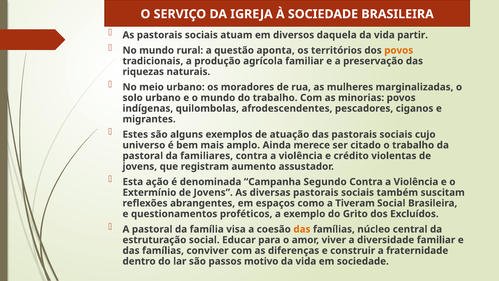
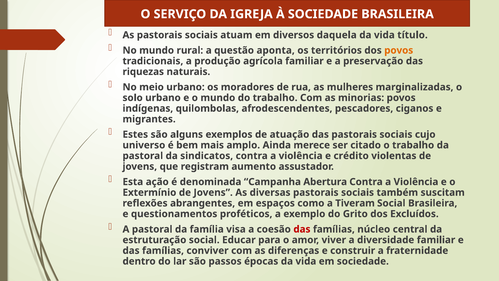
partir: partir -> título
familiares: familiares -> sindicatos
Segundo: Segundo -> Abertura
das at (302, 229) colour: orange -> red
motivo: motivo -> épocas
